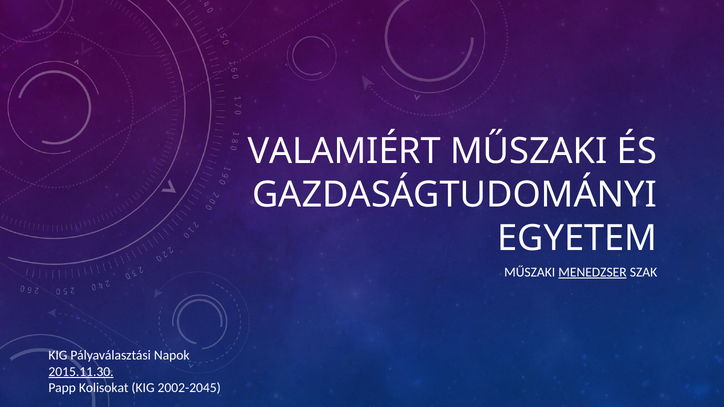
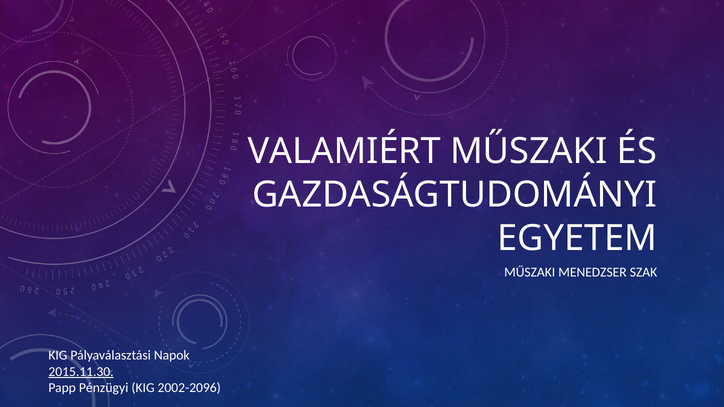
MENEDZSER underline: present -> none
Kolisokat: Kolisokat -> Pénzügyi
2002-2045: 2002-2045 -> 2002-2096
